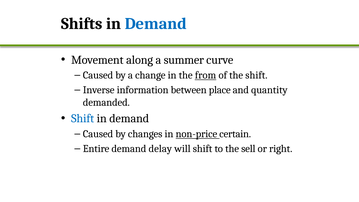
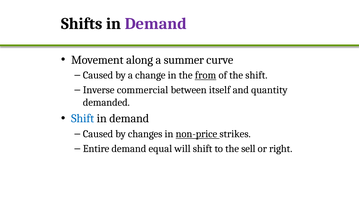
Demand at (156, 24) colour: blue -> purple
information: information -> commercial
place: place -> itself
certain: certain -> strikes
delay: delay -> equal
